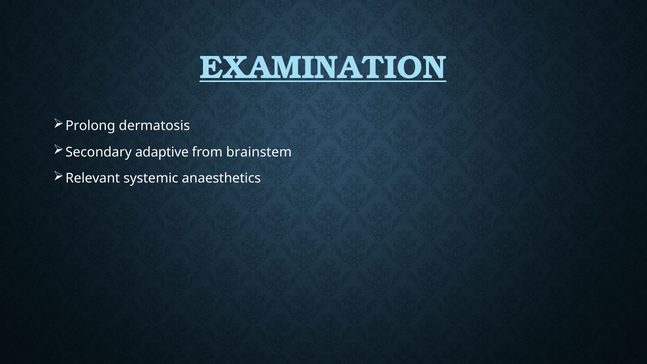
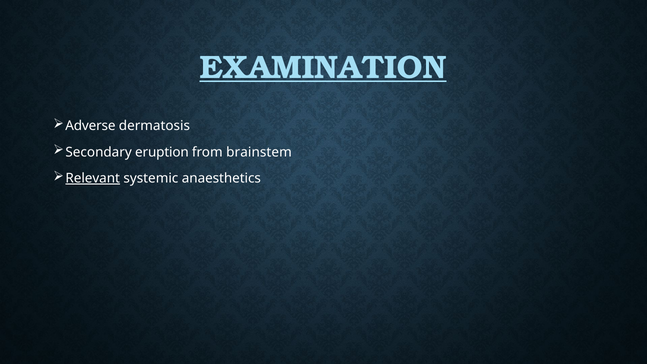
Prolong: Prolong -> Adverse
adaptive: adaptive -> eruption
Relevant underline: none -> present
